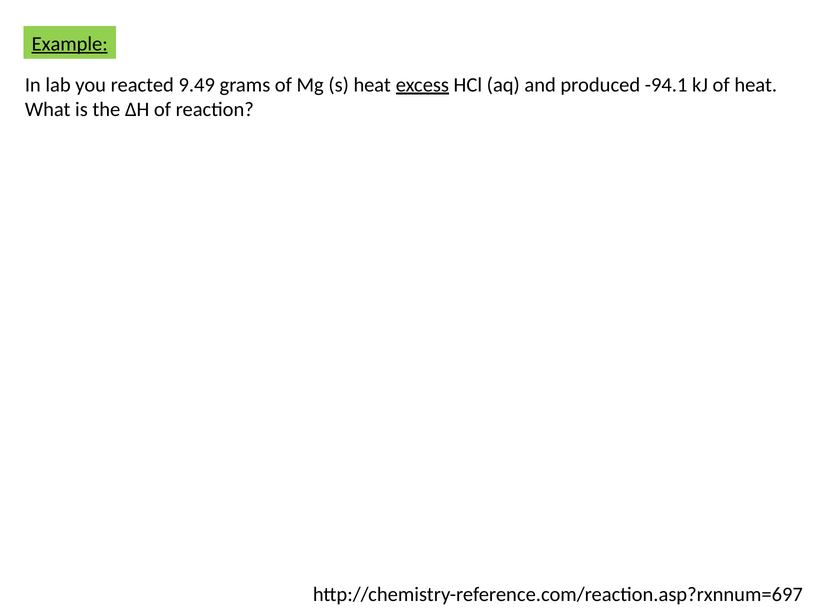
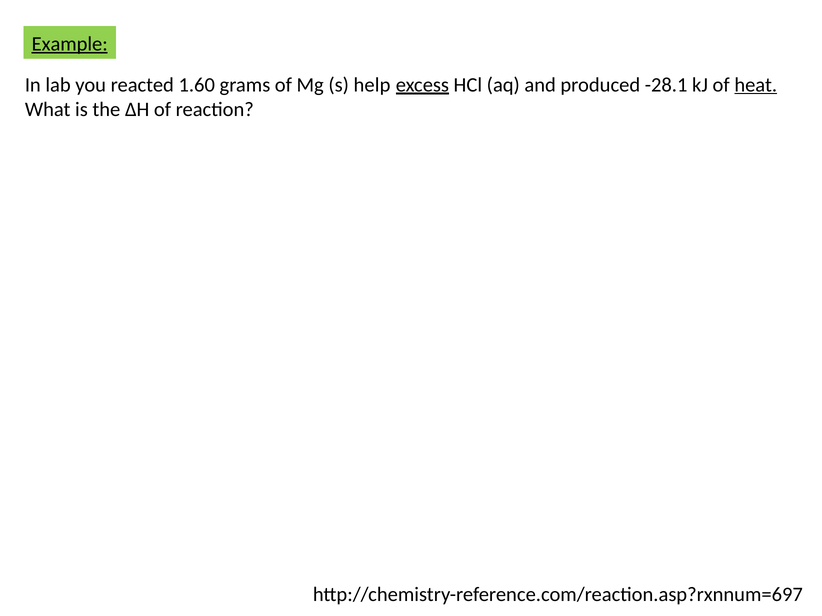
9.49: 9.49 -> 1.60
s heat: heat -> help
-94.1: -94.1 -> -28.1
heat at (756, 85) underline: none -> present
